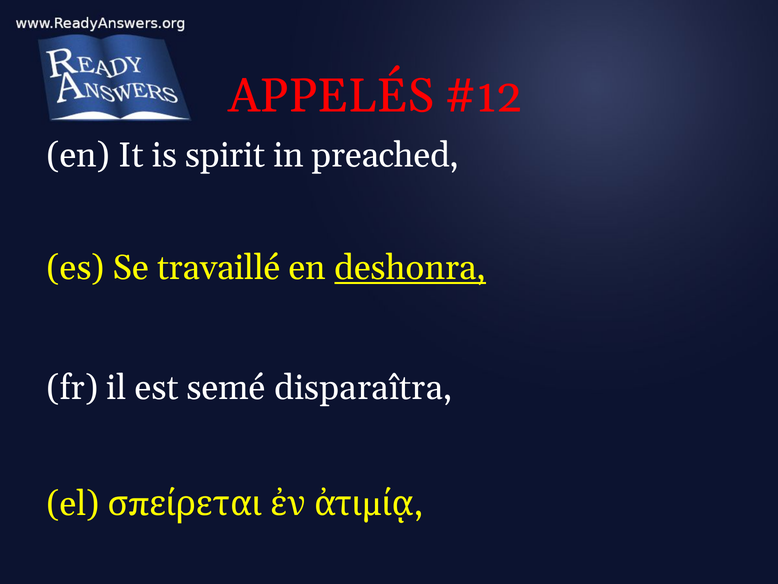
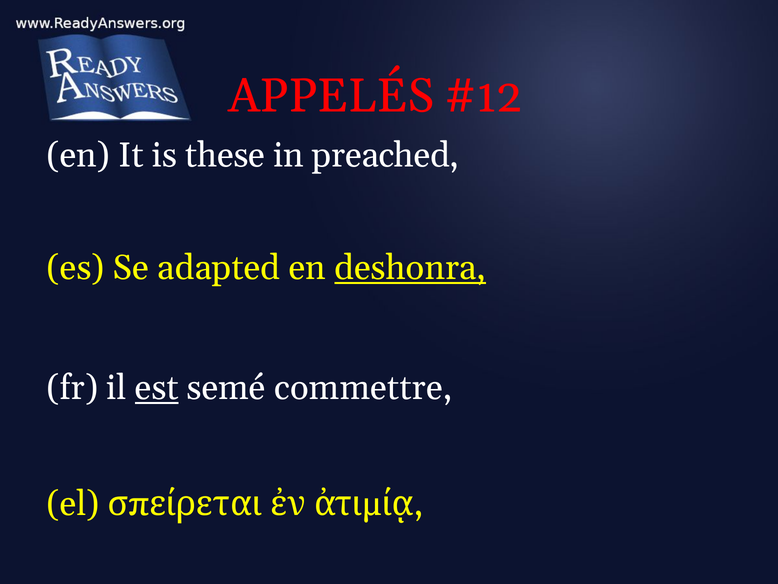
spirit: spirit -> these
travaillé: travaillé -> adapted
est underline: none -> present
disparaîtra: disparaîtra -> commettre
